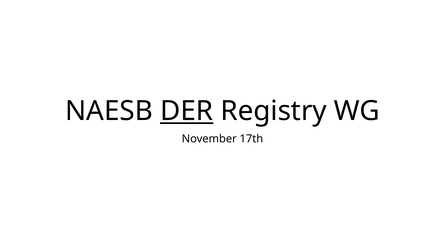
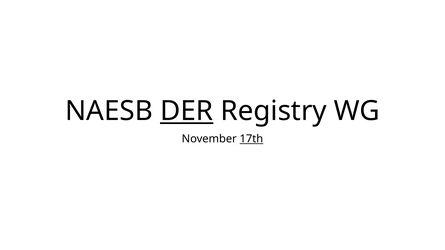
17th underline: none -> present
